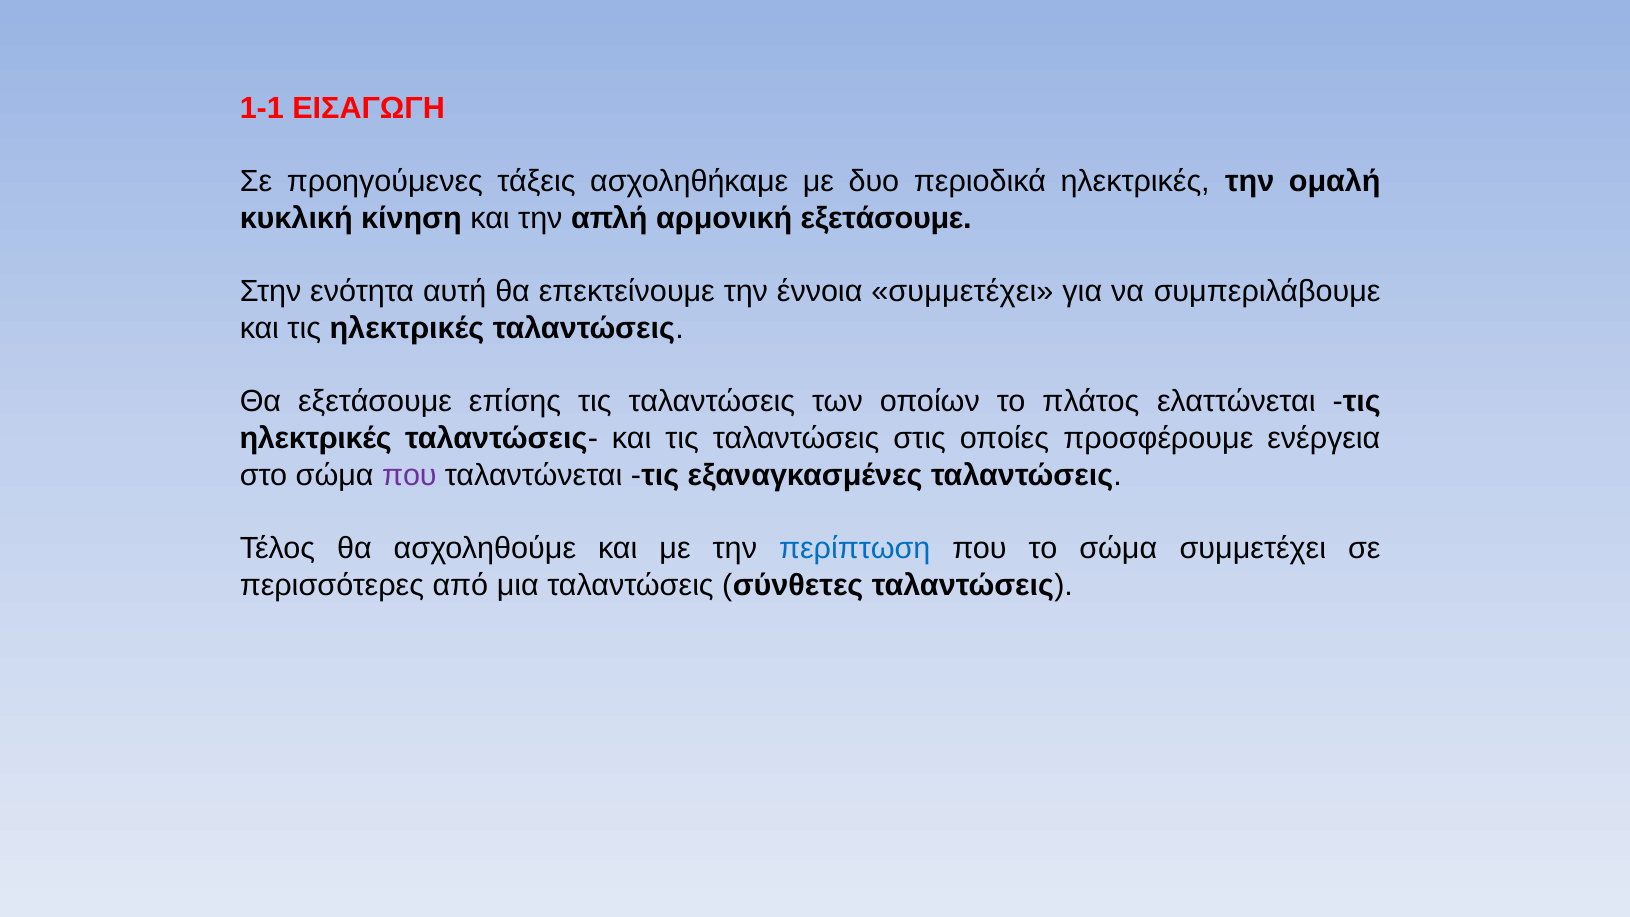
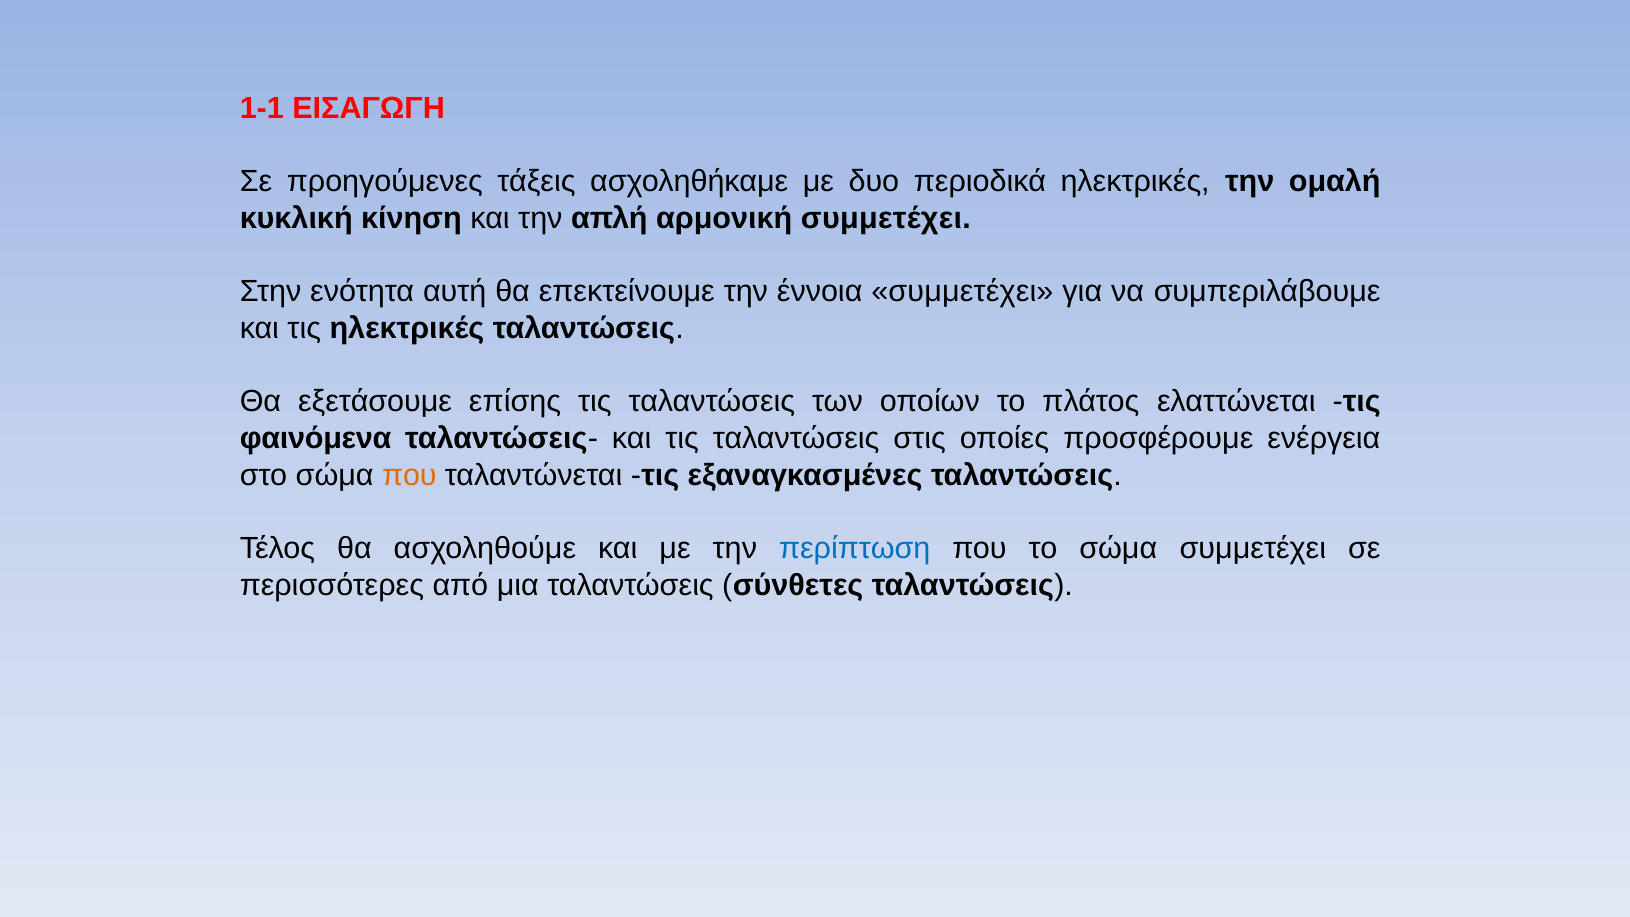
αρμονική εξετάσουμε: εξετάσουμε -> συμμετέχει
ηλεκτρικές at (316, 438): ηλεκτρικές -> φαινόμενα
που at (409, 475) colour: purple -> orange
